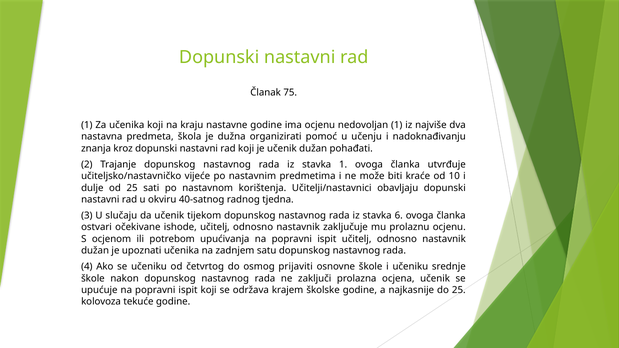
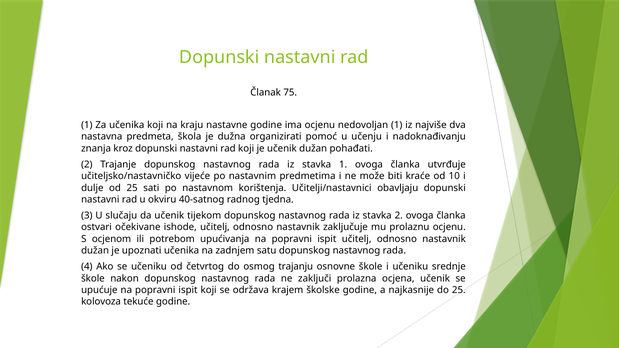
stavka 6: 6 -> 2
prijaviti: prijaviti -> trajanju
